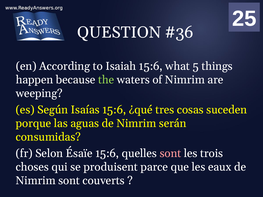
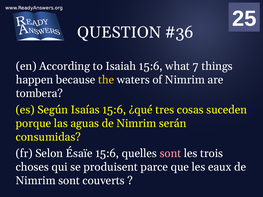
5: 5 -> 7
the colour: light green -> yellow
weeping: weeping -> tombera
